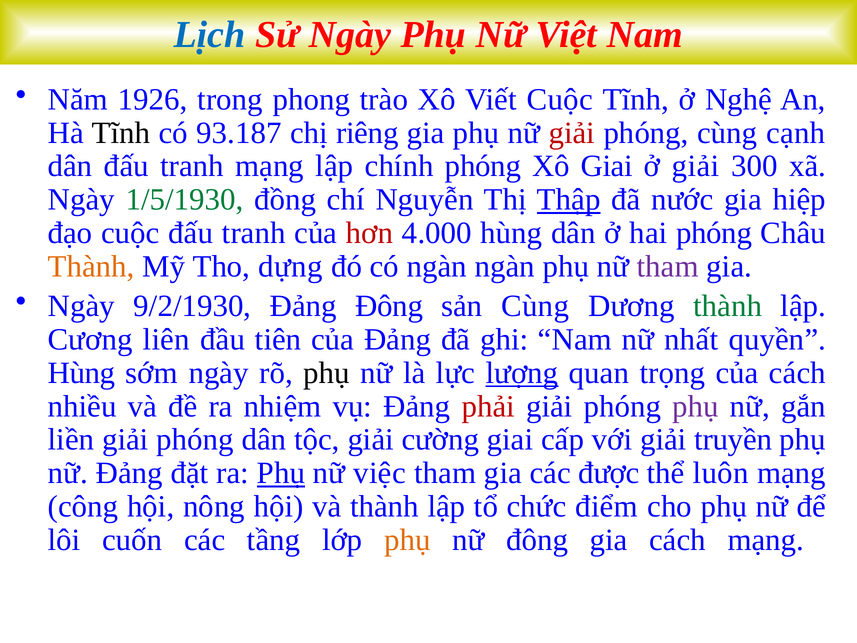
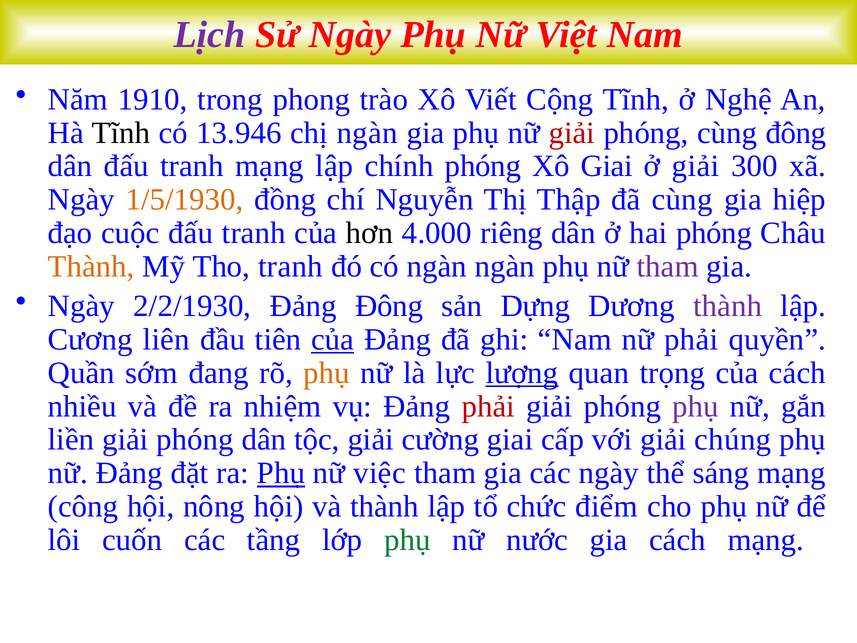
Lịch colour: blue -> purple
1926: 1926 -> 1910
Viết Cuộc: Cuộc -> Cộng
93.187: 93.187 -> 13.946
chị riêng: riêng -> ngàn
cùng cạnh: cạnh -> đông
1/5/1930 colour: green -> orange
Thập underline: present -> none
đã nước: nước -> cùng
hơn colour: red -> black
4.000 hùng: hùng -> riêng
Tho dựng: dựng -> tranh
9/2/1930: 9/2/1930 -> 2/2/1930
sản Cùng: Cùng -> Dựng
thành at (728, 306) colour: green -> purple
của at (333, 339) underline: none -> present
nữ nhất: nhất -> phải
Hùng at (82, 373): Hùng -> Quần
sớm ngày: ngày -> đang
phụ at (327, 373) colour: black -> orange
truyền: truyền -> chúng
các được: được -> ngày
luôn: luôn -> sáng
phụ at (407, 540) colour: orange -> green
nữ đông: đông -> nước
